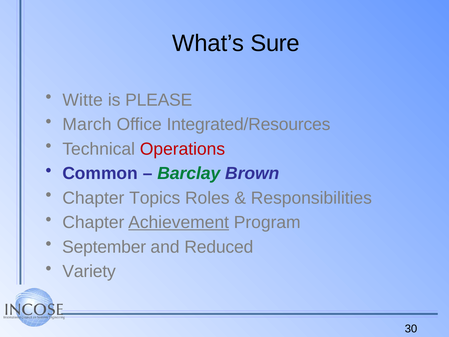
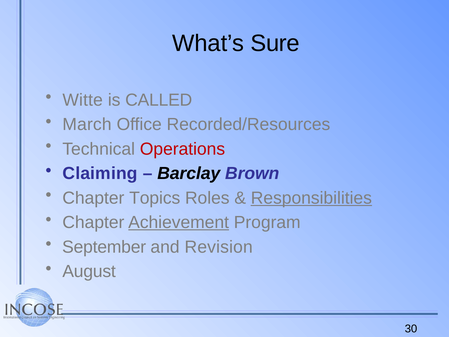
PLEASE: PLEASE -> CALLED
Integrated/Resources: Integrated/Resources -> Recorded/Resources
Common: Common -> Claiming
Barclay colour: green -> black
Responsibilities underline: none -> present
Reduced: Reduced -> Revision
Variety: Variety -> August
